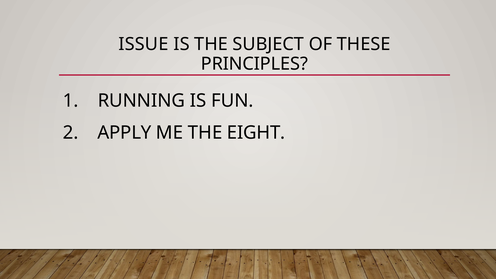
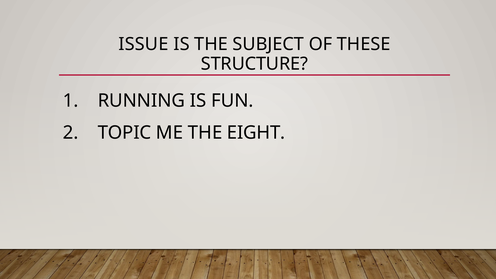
PRINCIPLES: PRINCIPLES -> STRUCTURE
APPLY: APPLY -> TOPIC
